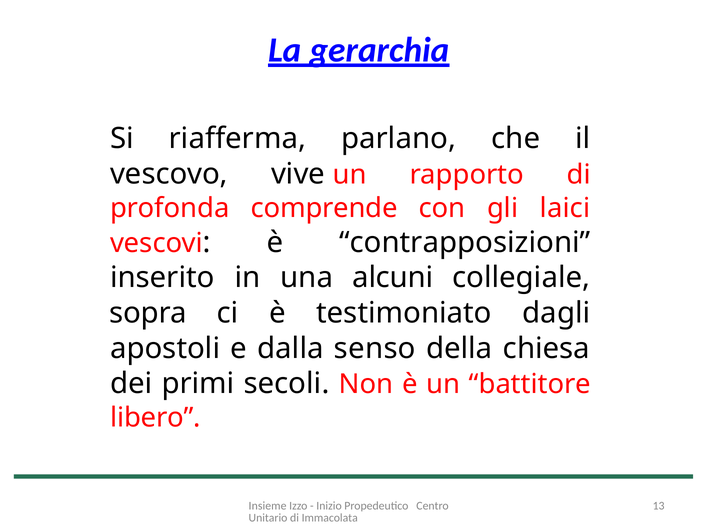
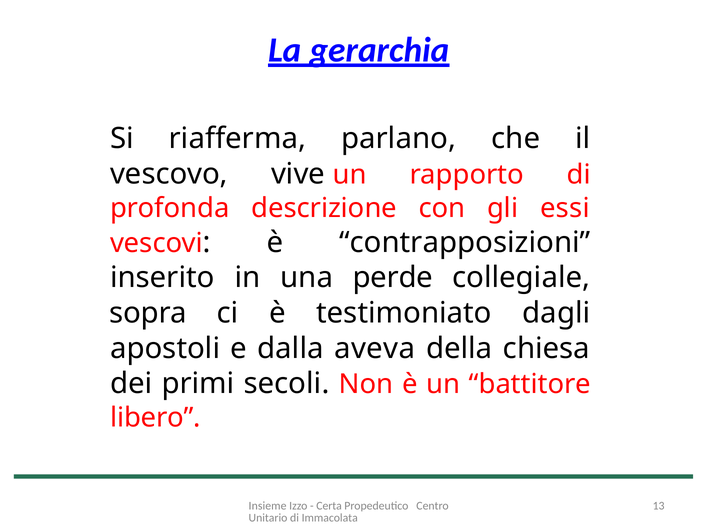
comprende: comprende -> descrizione
laici: laici -> essi
alcuni: alcuni -> perde
senso: senso -> aveva
Inizio: Inizio -> Certa
